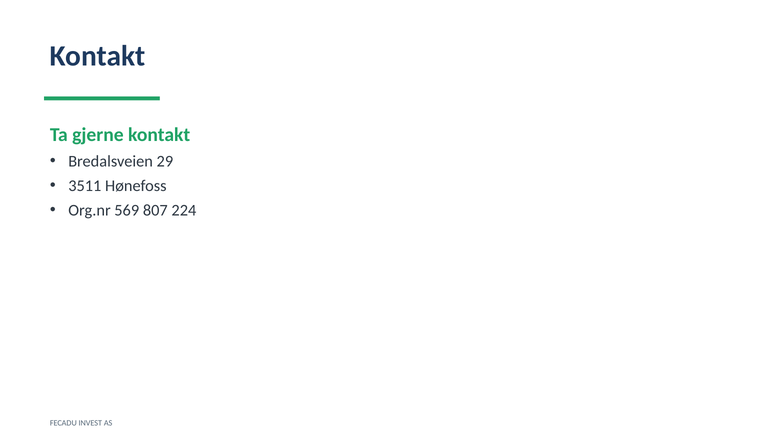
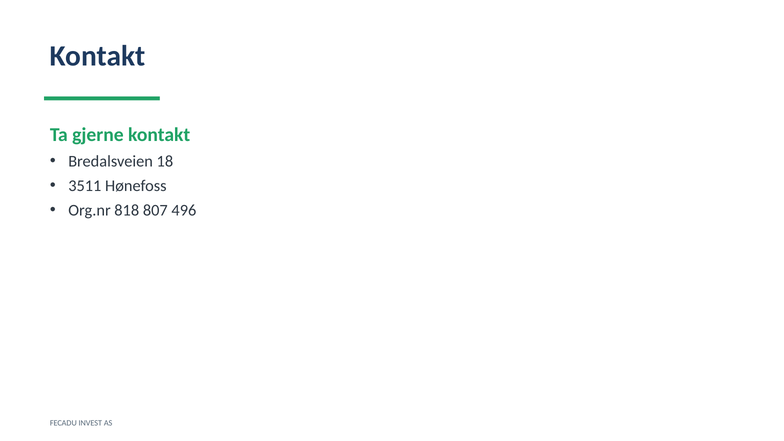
29: 29 -> 18
569: 569 -> 818
224: 224 -> 496
